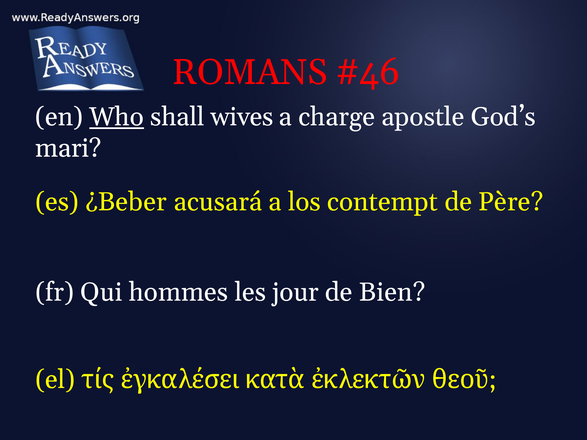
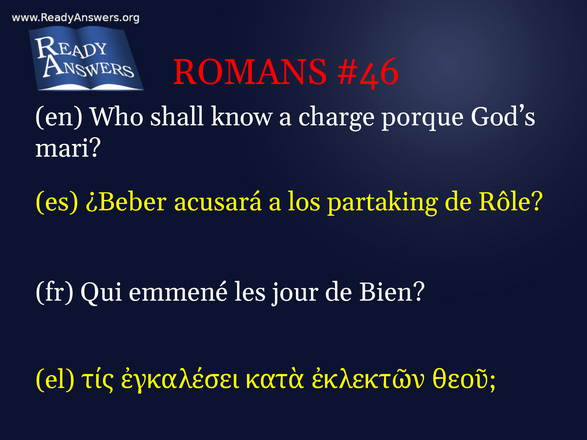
Who underline: present -> none
wives: wives -> know
apostle: apostle -> porque
contempt: contempt -> partaking
Père: Père -> Rôle
hommes: hommes -> emmené
